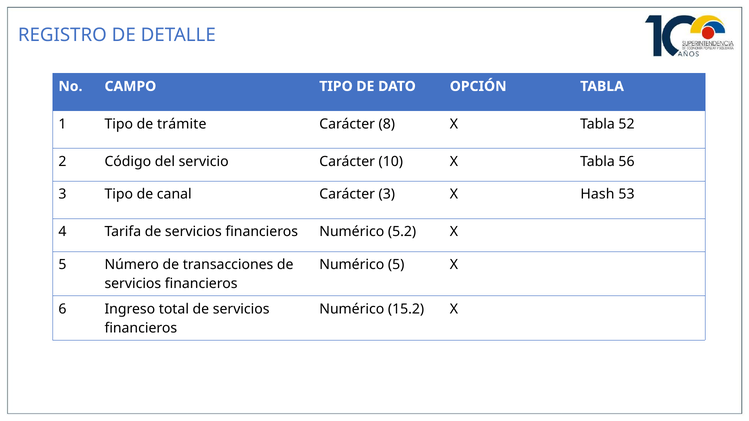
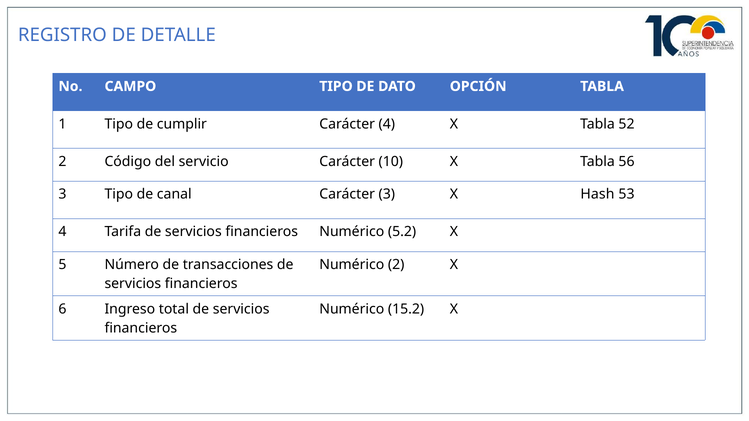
trámite: trámite -> cumplir
Carácter 8: 8 -> 4
Numérico 5: 5 -> 2
